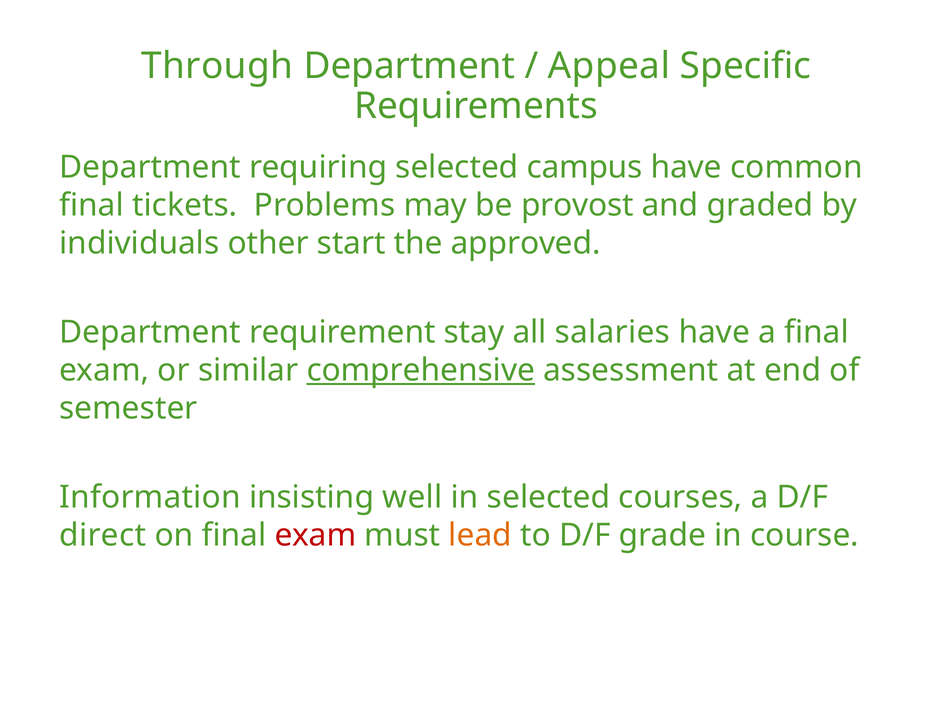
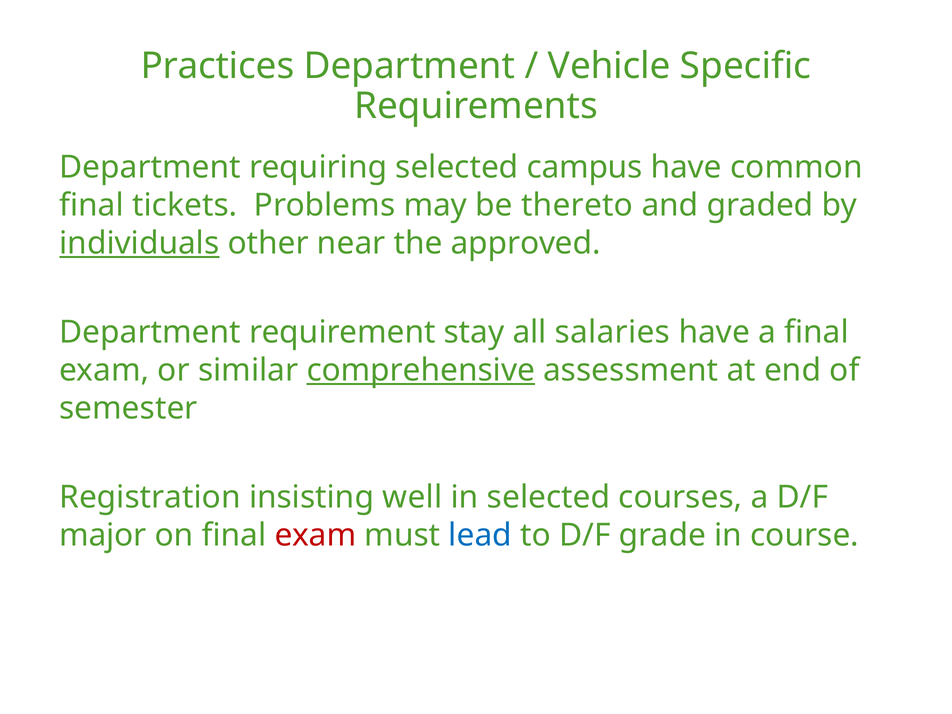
Through: Through -> Practices
Appeal: Appeal -> Vehicle
provost: provost -> thereto
individuals underline: none -> present
start: start -> near
Information: Information -> Registration
direct: direct -> major
lead colour: orange -> blue
